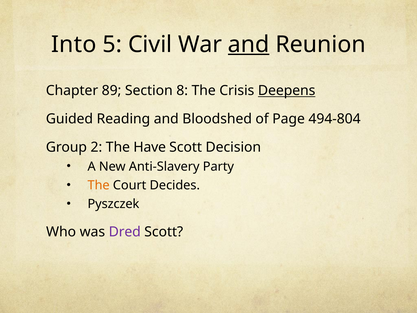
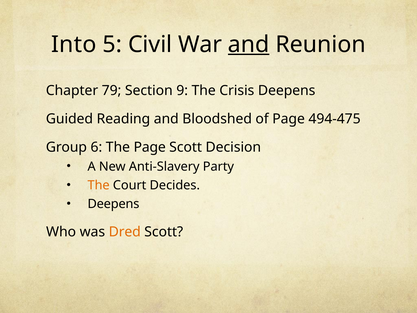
89: 89 -> 79
8: 8 -> 9
Deepens at (287, 91) underline: present -> none
494-804: 494-804 -> 494-475
2: 2 -> 6
The Have: Have -> Page
Pyszczek at (113, 204): Pyszczek -> Deepens
Dred colour: purple -> orange
